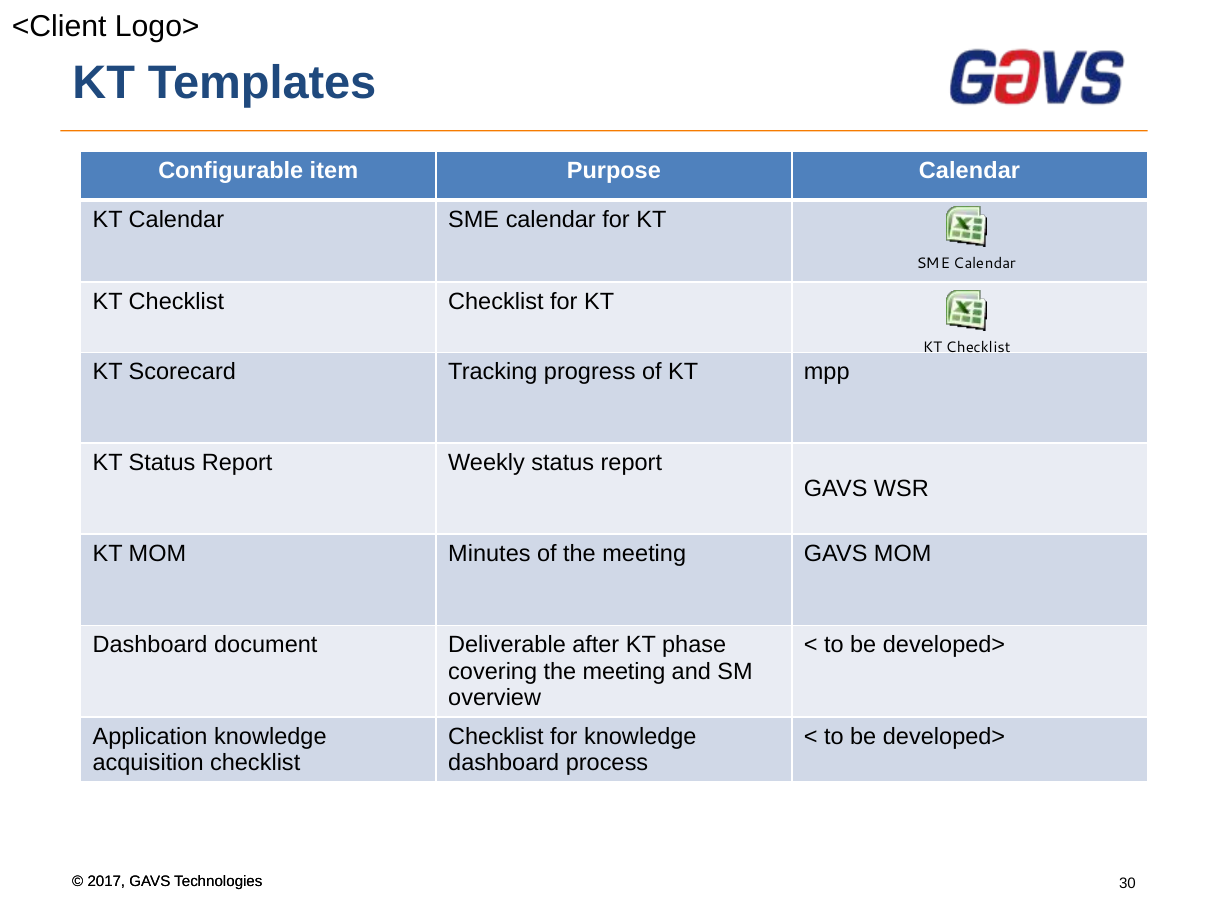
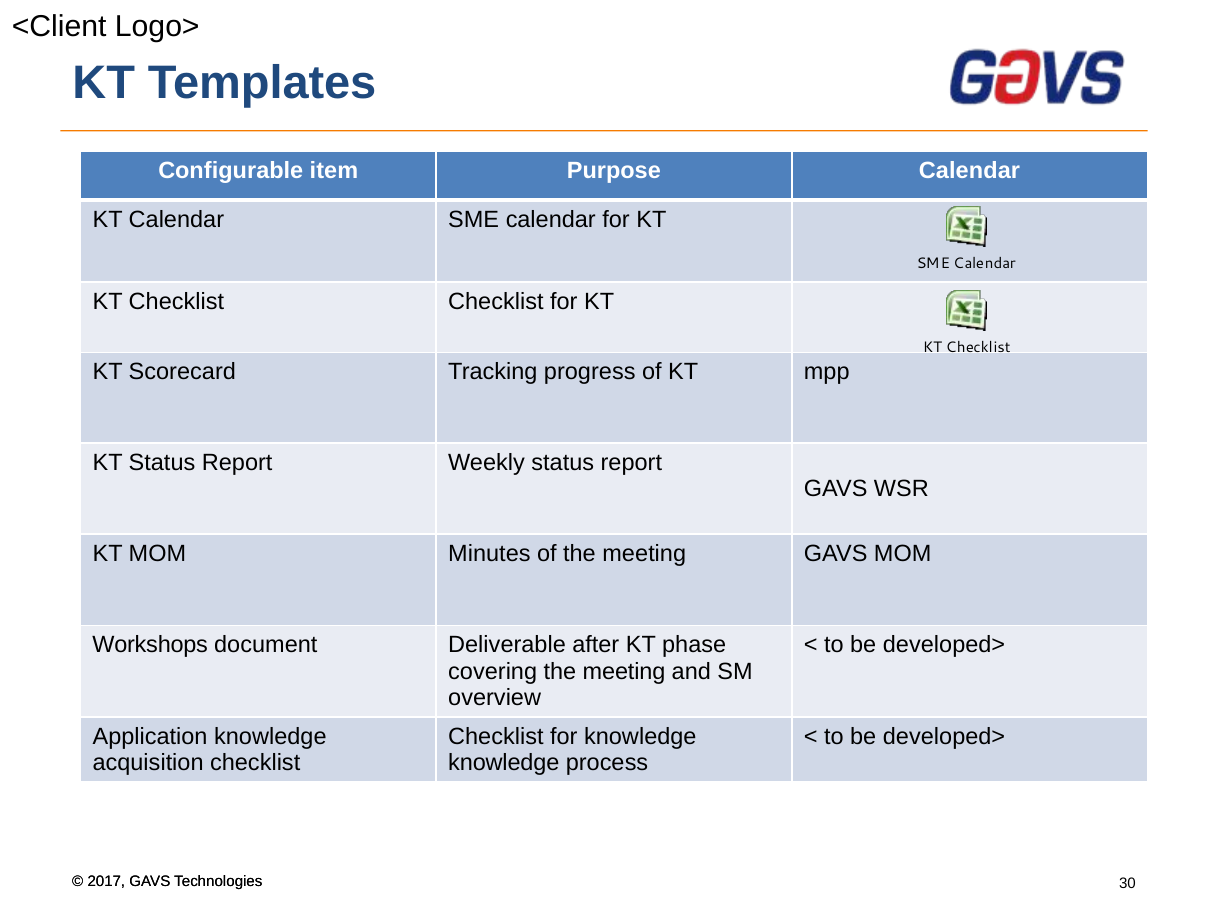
Dashboard at (150, 645): Dashboard -> Workshops
dashboard at (504, 763): dashboard -> knowledge
